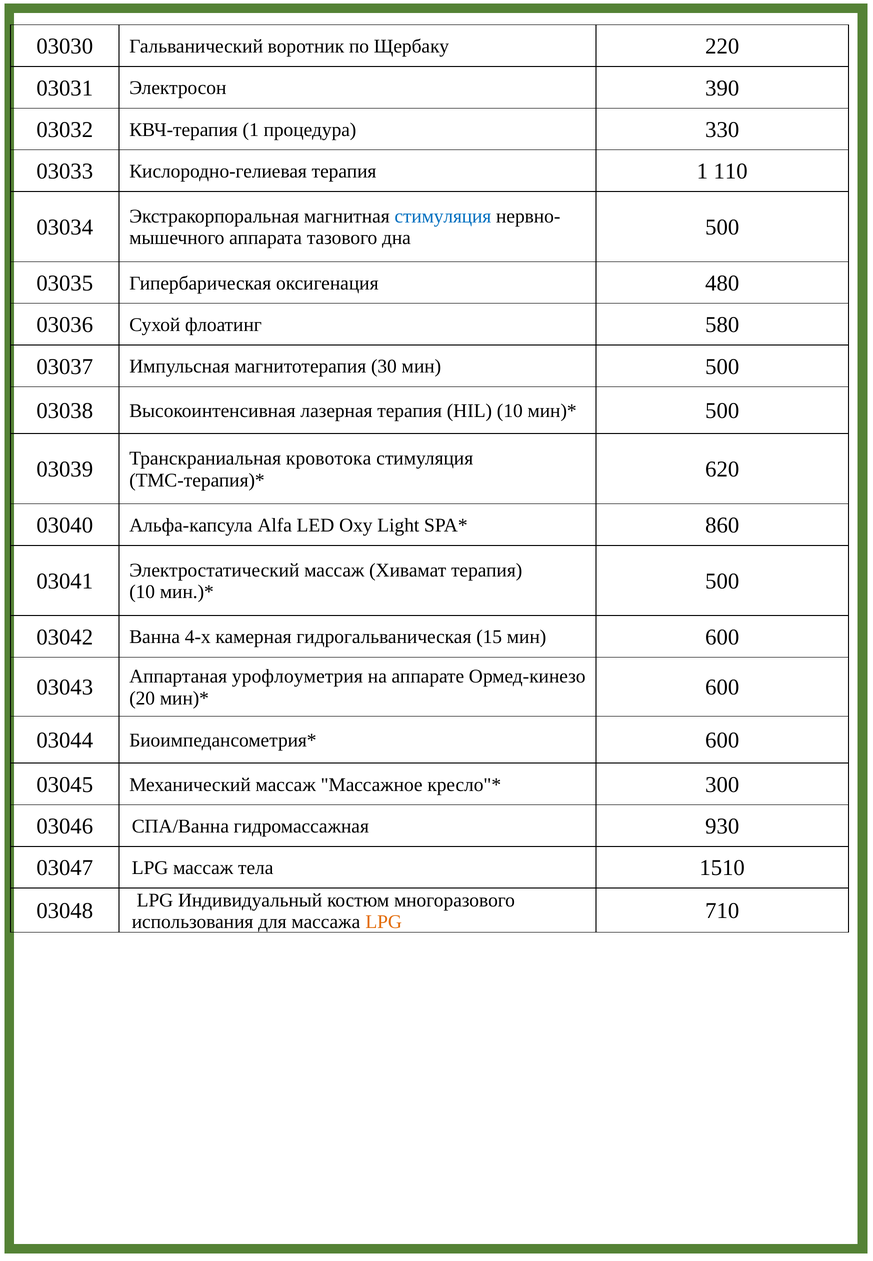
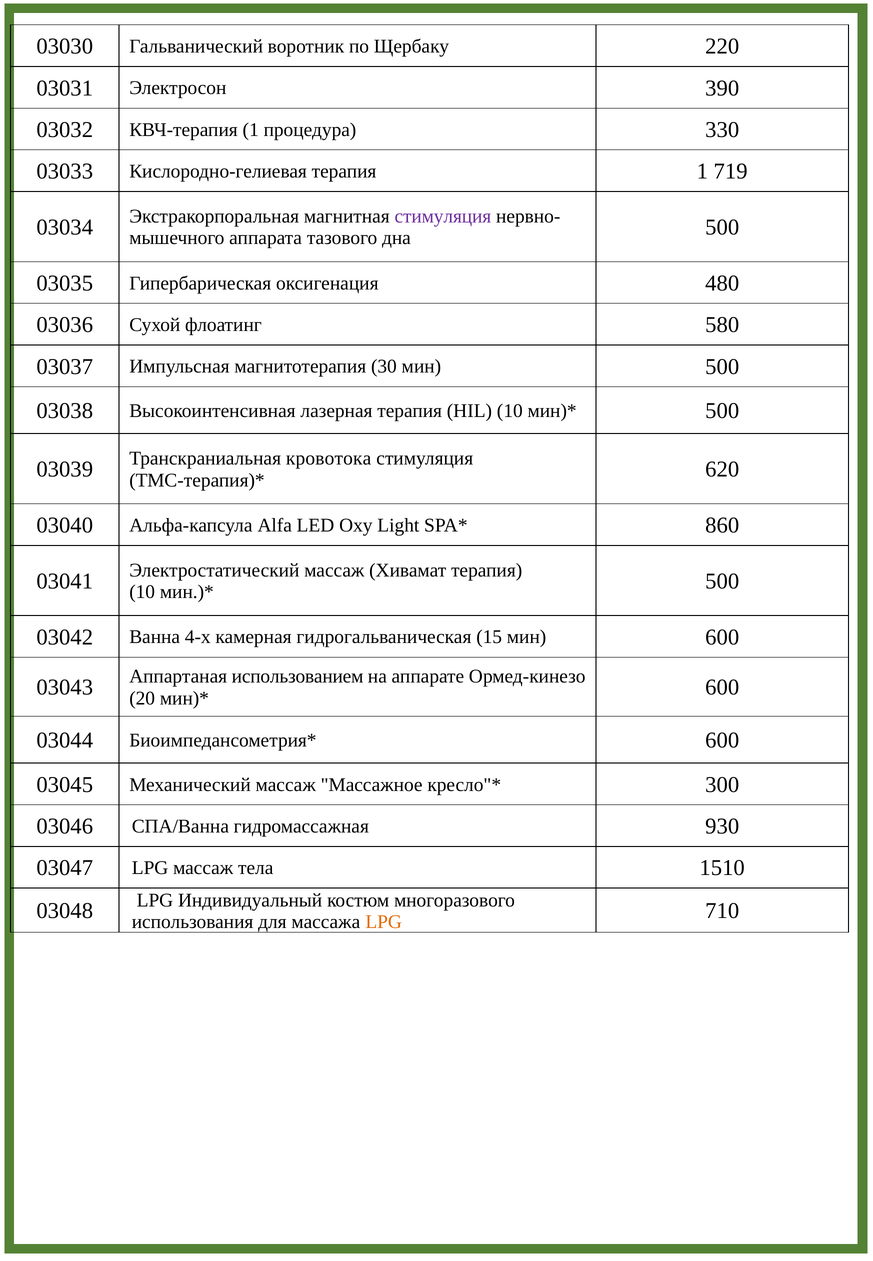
110: 110 -> 719
стимуляция at (443, 217) colour: blue -> purple
урофлоуметрия: урофлоуметрия -> использованием
